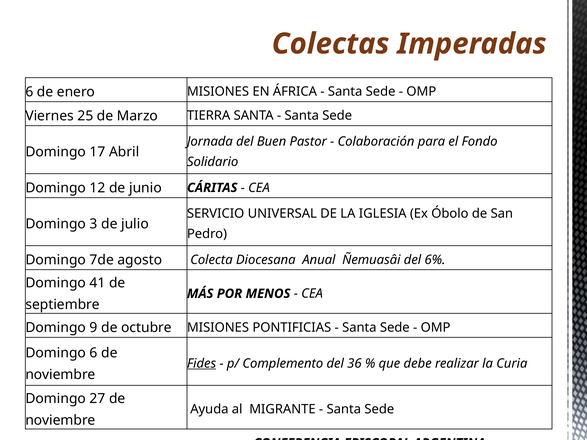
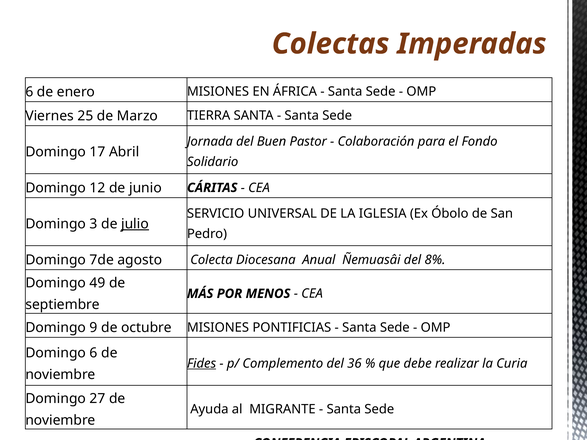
julio underline: none -> present
6%: 6% -> 8%
41: 41 -> 49
